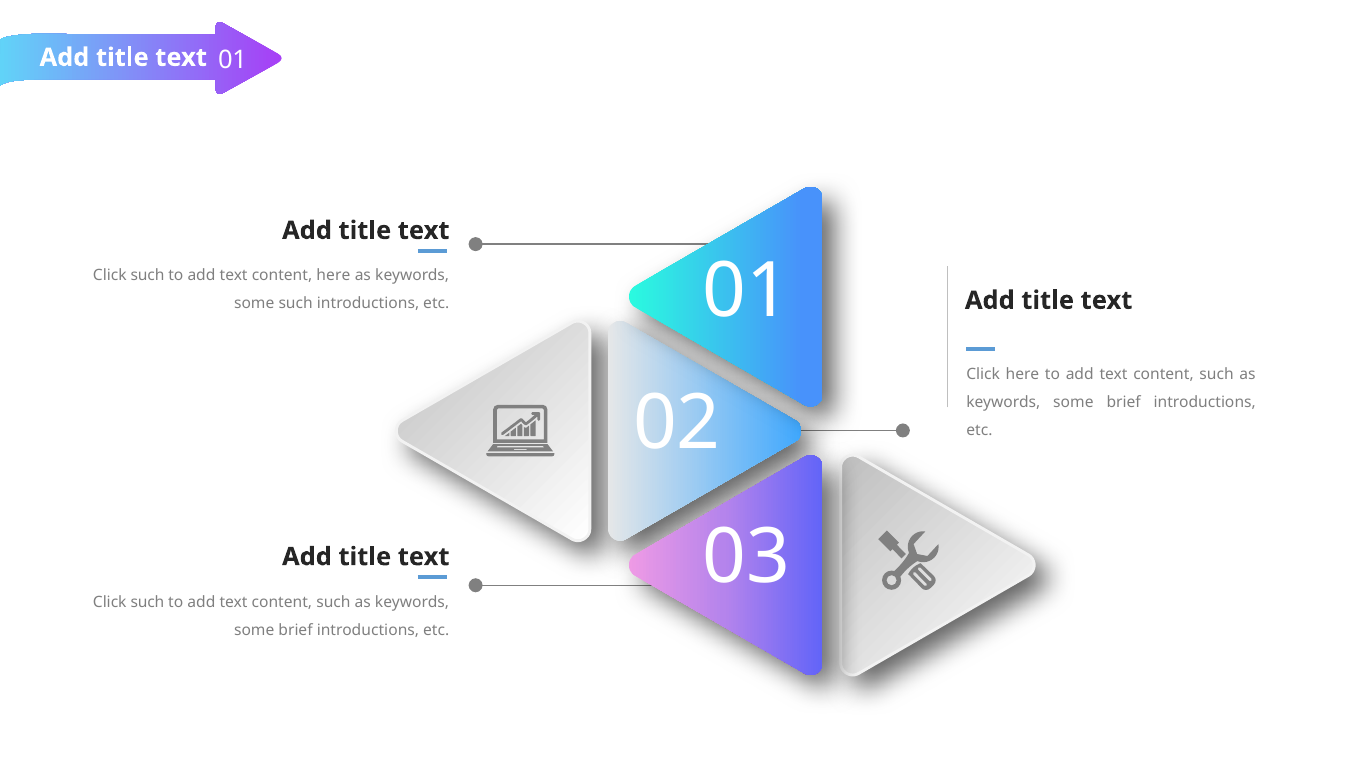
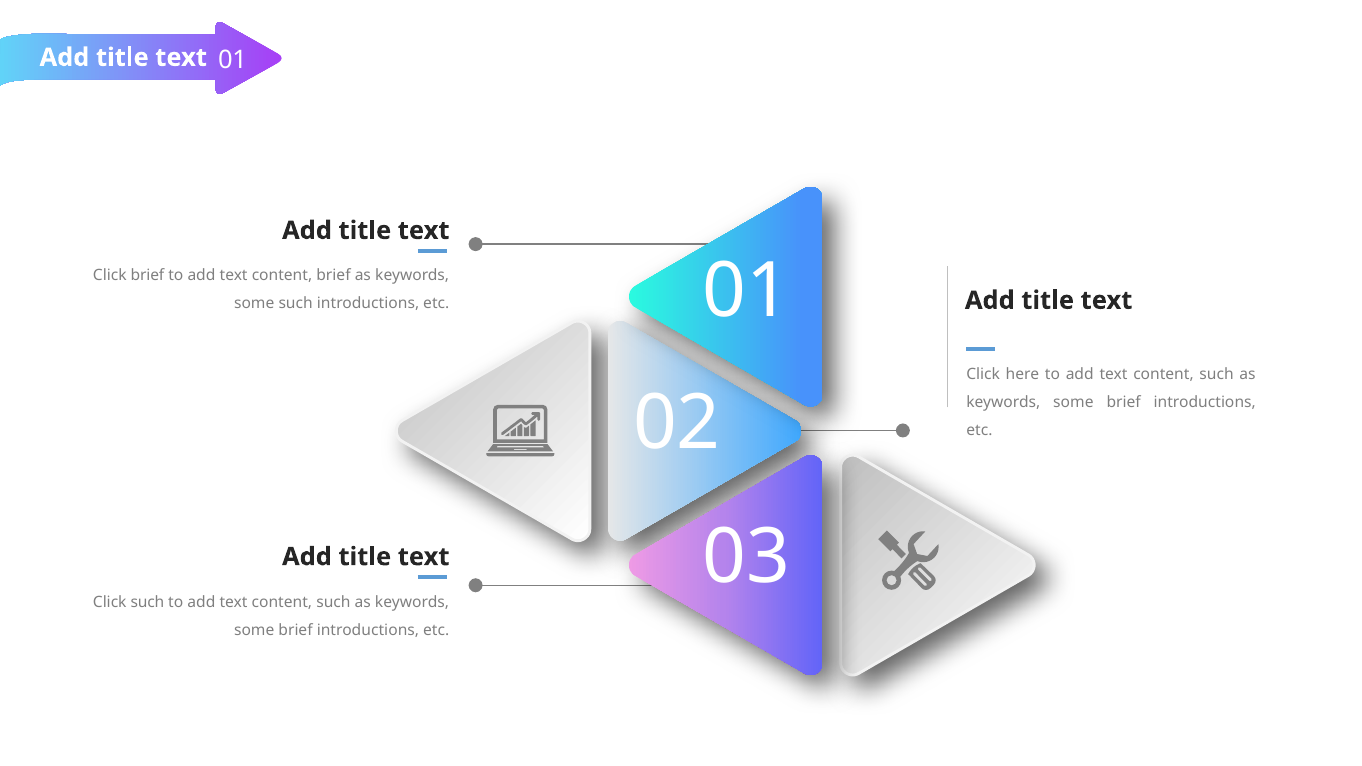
such at (148, 276): such -> brief
content here: here -> brief
